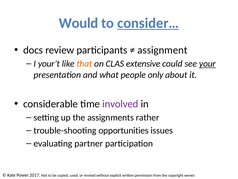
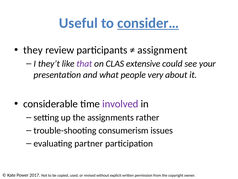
Would: Would -> Useful
docs: docs -> they
your’t: your’t -> they’t
that colour: orange -> purple
your underline: present -> none
only: only -> very
opportunities: opportunities -> consumerism
